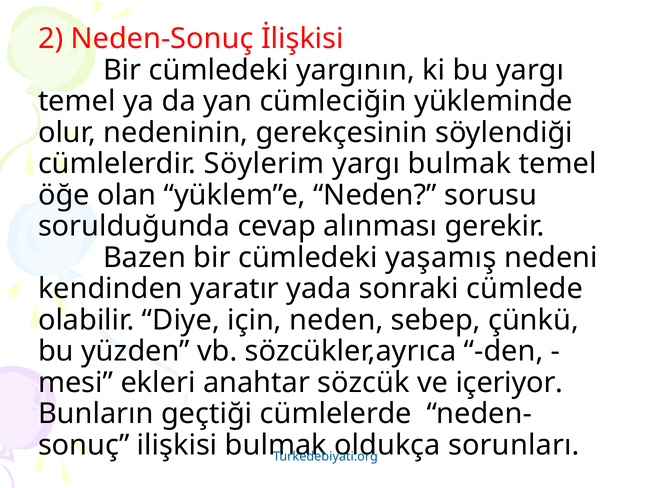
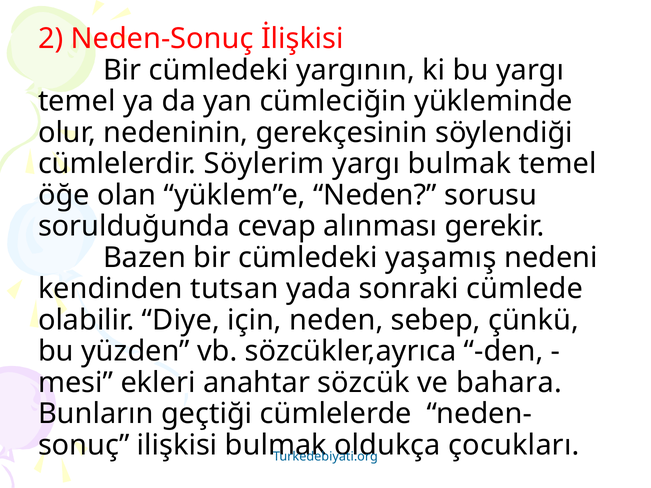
yaratır: yaratır -> tutsan
içeriyor: içeriyor -> bahara
sorunları: sorunları -> çocukları
